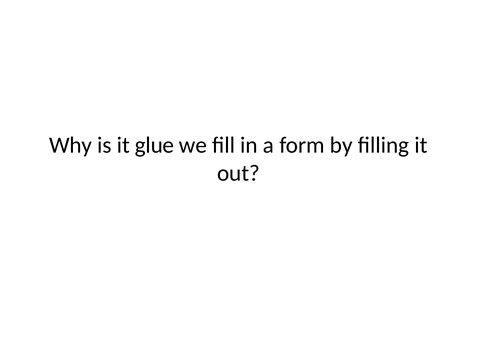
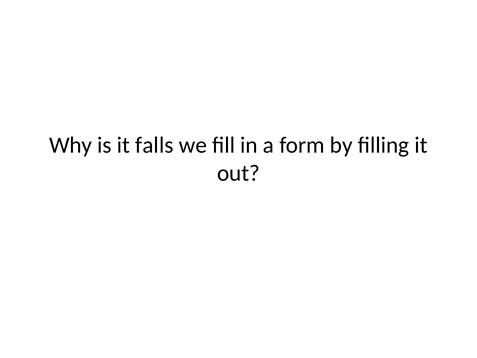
glue: glue -> falls
